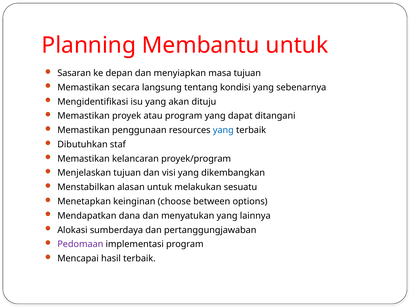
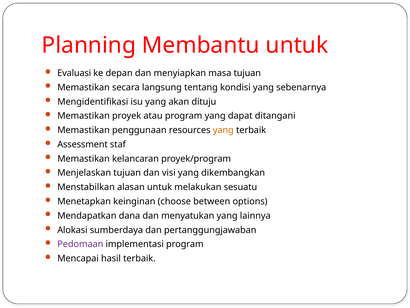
Sasaran: Sasaran -> Evaluasi
yang at (223, 130) colour: blue -> orange
Dibutuhkan: Dibutuhkan -> Assessment
